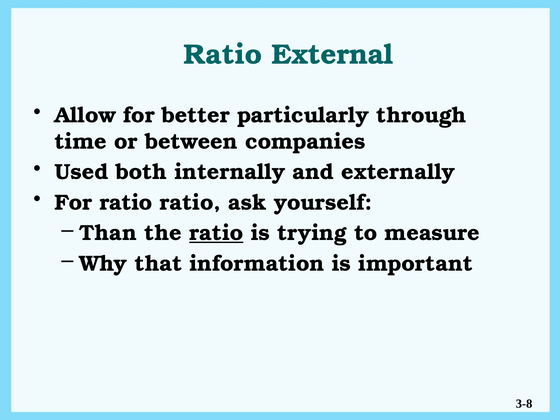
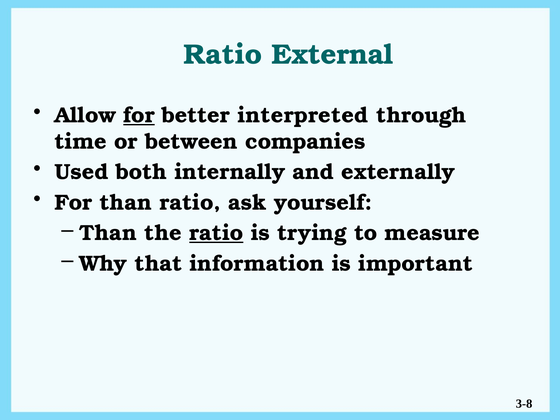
for at (139, 115) underline: none -> present
particularly: particularly -> interpreted
For ratio: ratio -> than
